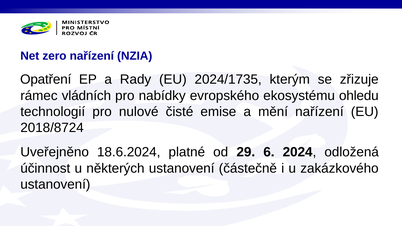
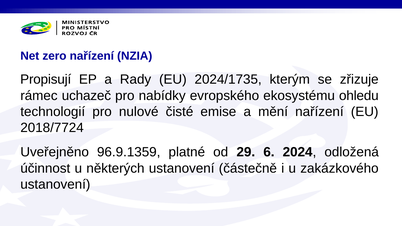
Opatření: Opatření -> Propisují
vládních: vládních -> uchazeč
2018/8724: 2018/8724 -> 2018/7724
18.6.2024: 18.6.2024 -> 96.9.1359
